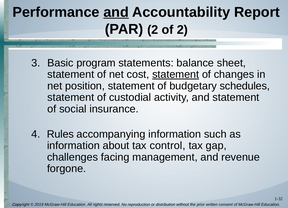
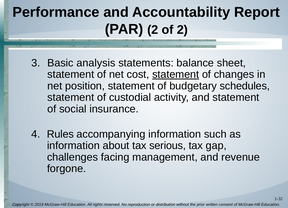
and at (116, 12) underline: present -> none
program: program -> analysis
control: control -> serious
